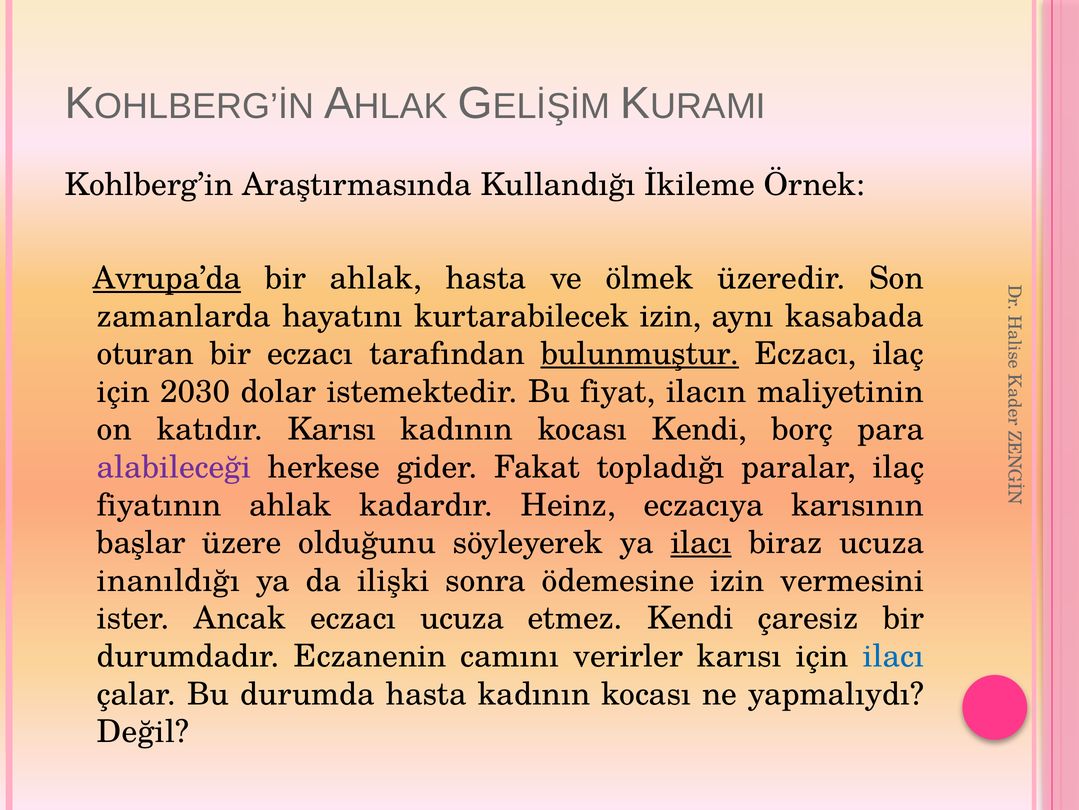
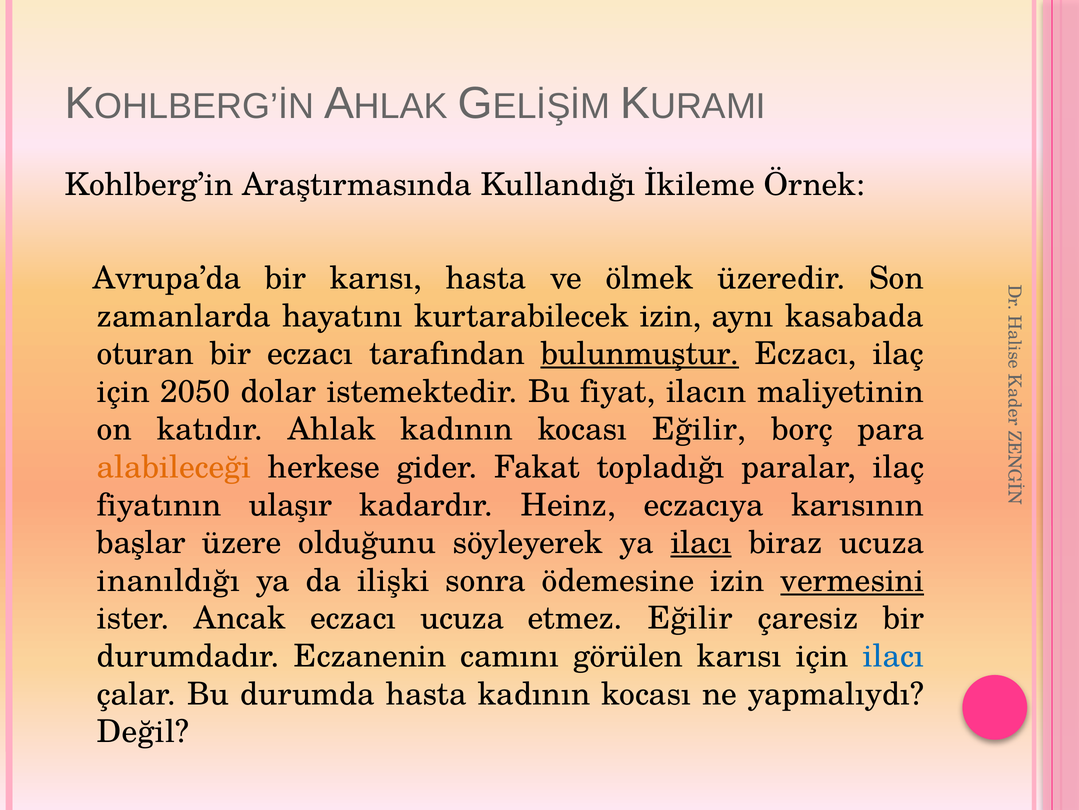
Avrupa’da underline: present -> none
bir ahlak: ahlak -> karısı
2030: 2030 -> 2050
katıdır Karısı: Karısı -> Ahlak
kocası Kendi: Kendi -> Eğilir
alabileceği colour: purple -> orange
fiyatının ahlak: ahlak -> ulaşır
vermesini underline: none -> present
etmez Kendi: Kendi -> Eğilir
verirler: verirler -> görülen
